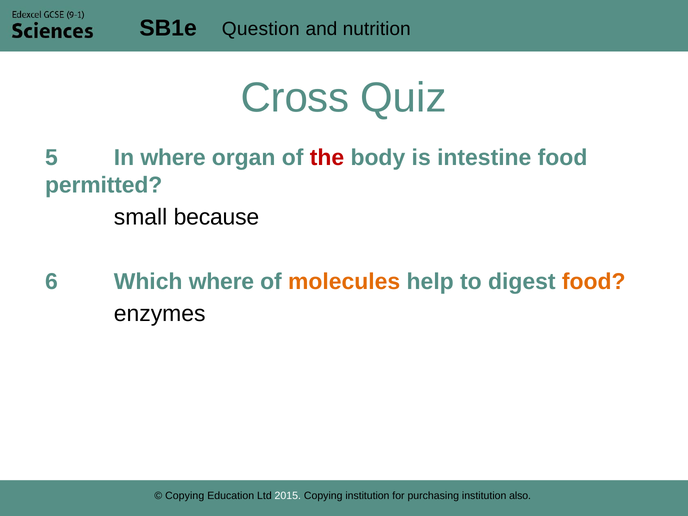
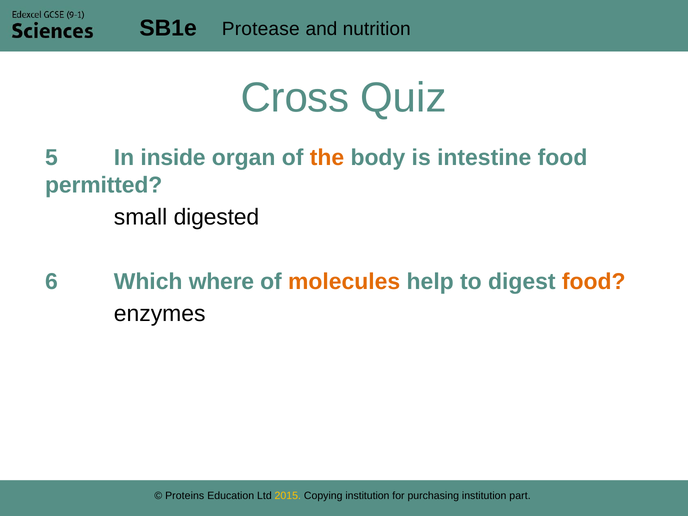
Question: Question -> Protease
In where: where -> inside
the colour: red -> orange
because: because -> digested
Copying at (185, 496): Copying -> Proteins
2015 colour: white -> yellow
also: also -> part
